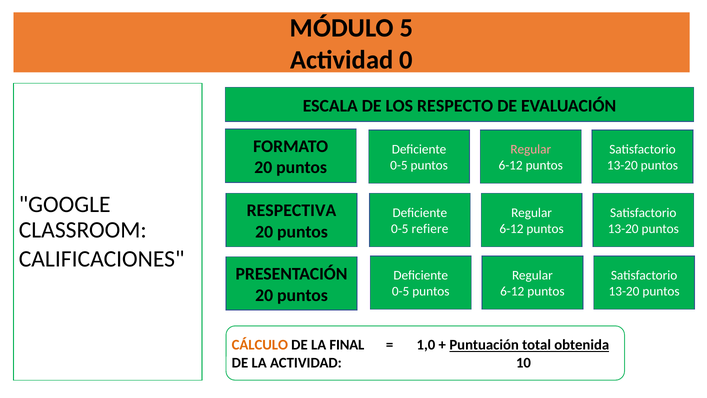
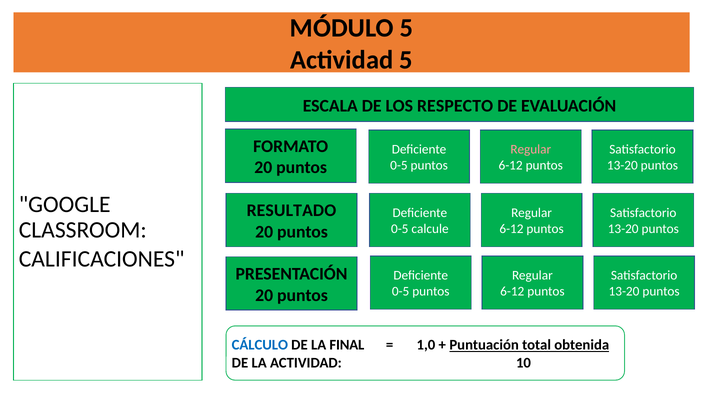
Actividad 0: 0 -> 5
RESPECTIVA: RESPECTIVA -> RESULTADO
refiere: refiere -> calcule
CÁLCULO colour: orange -> blue
